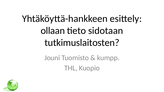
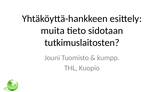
ollaan: ollaan -> muita
